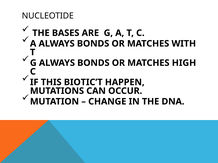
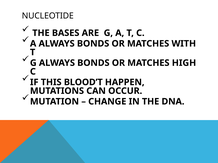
BIOTIC’T: BIOTIC’T -> BLOOD’T
